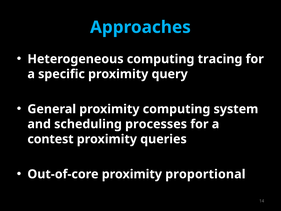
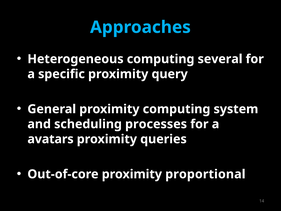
tracing: tracing -> several
contest: contest -> avatars
